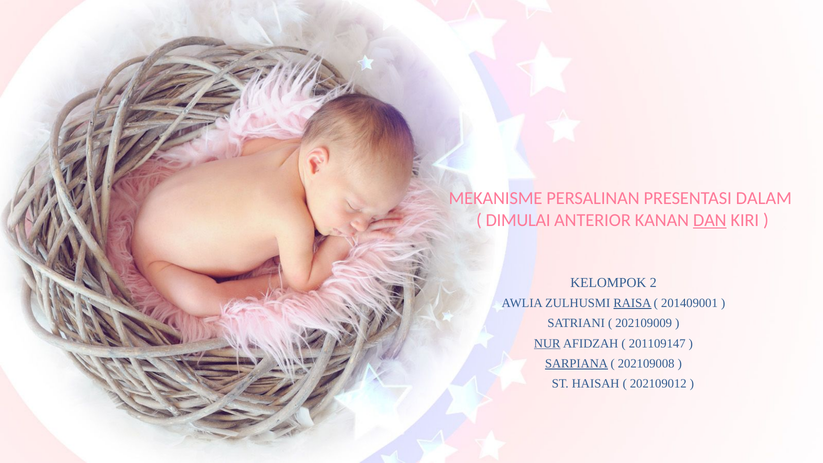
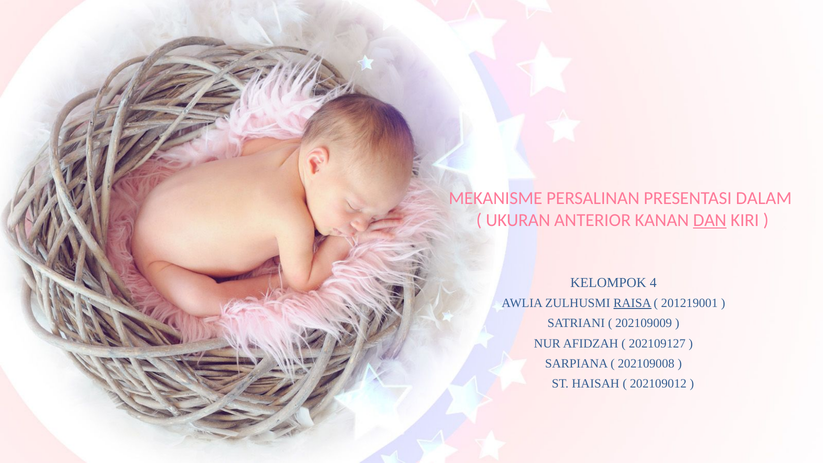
DIMULAI: DIMULAI -> UKURAN
2: 2 -> 4
201409001: 201409001 -> 201219001
NUR underline: present -> none
201109147: 201109147 -> 202109127
SARPIANA underline: present -> none
